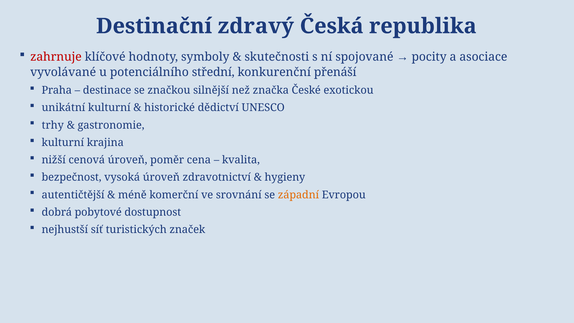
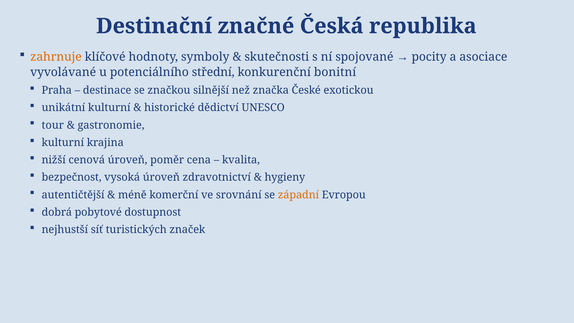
zdravý: zdravý -> značné
zahrnuje colour: red -> orange
přenáší: přenáší -> bonitní
trhy: trhy -> tour
